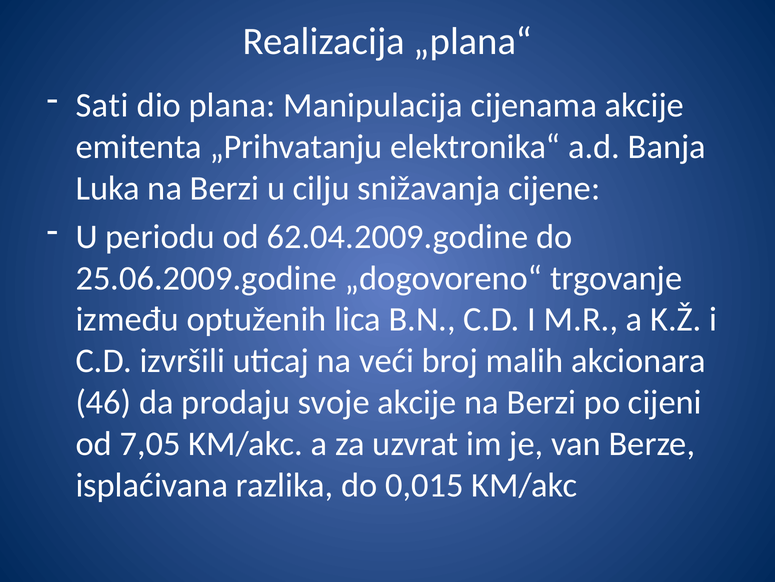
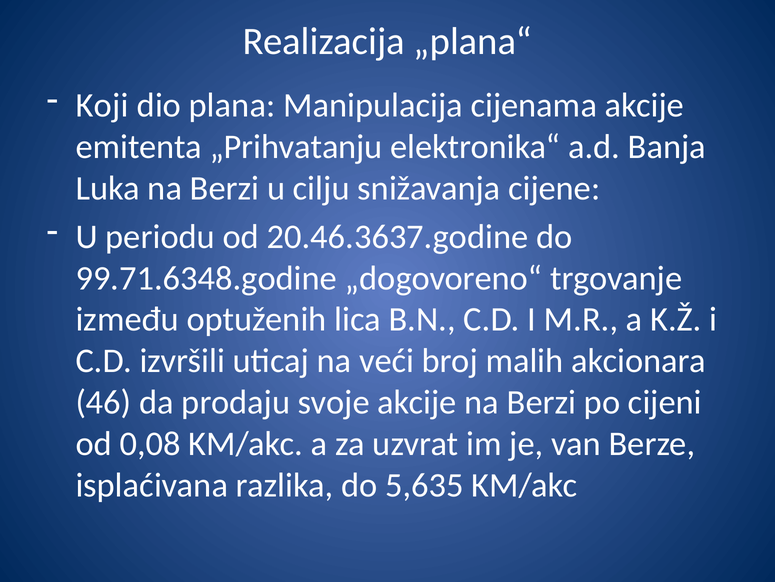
Sati: Sati -> Koji
62.04.2009.godine: 62.04.2009.godine -> 20.46.3637.godine
25.06.2009.godine: 25.06.2009.godine -> 99.71.6348.godine
7,05: 7,05 -> 0,08
0,015: 0,015 -> 5,635
